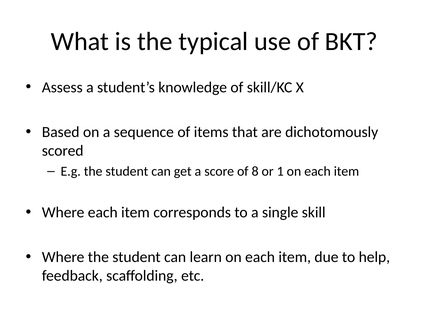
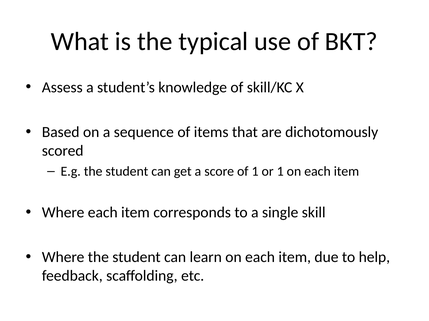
of 8: 8 -> 1
